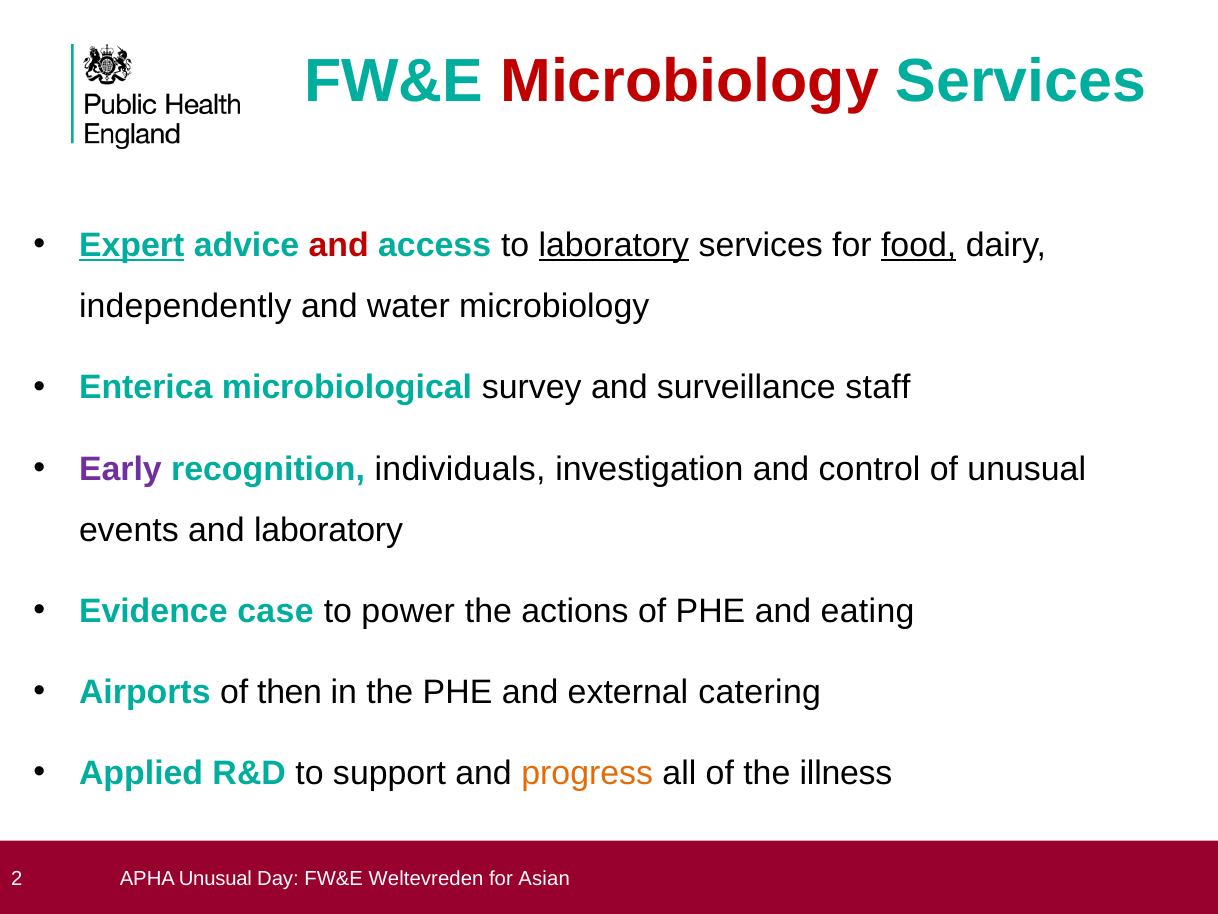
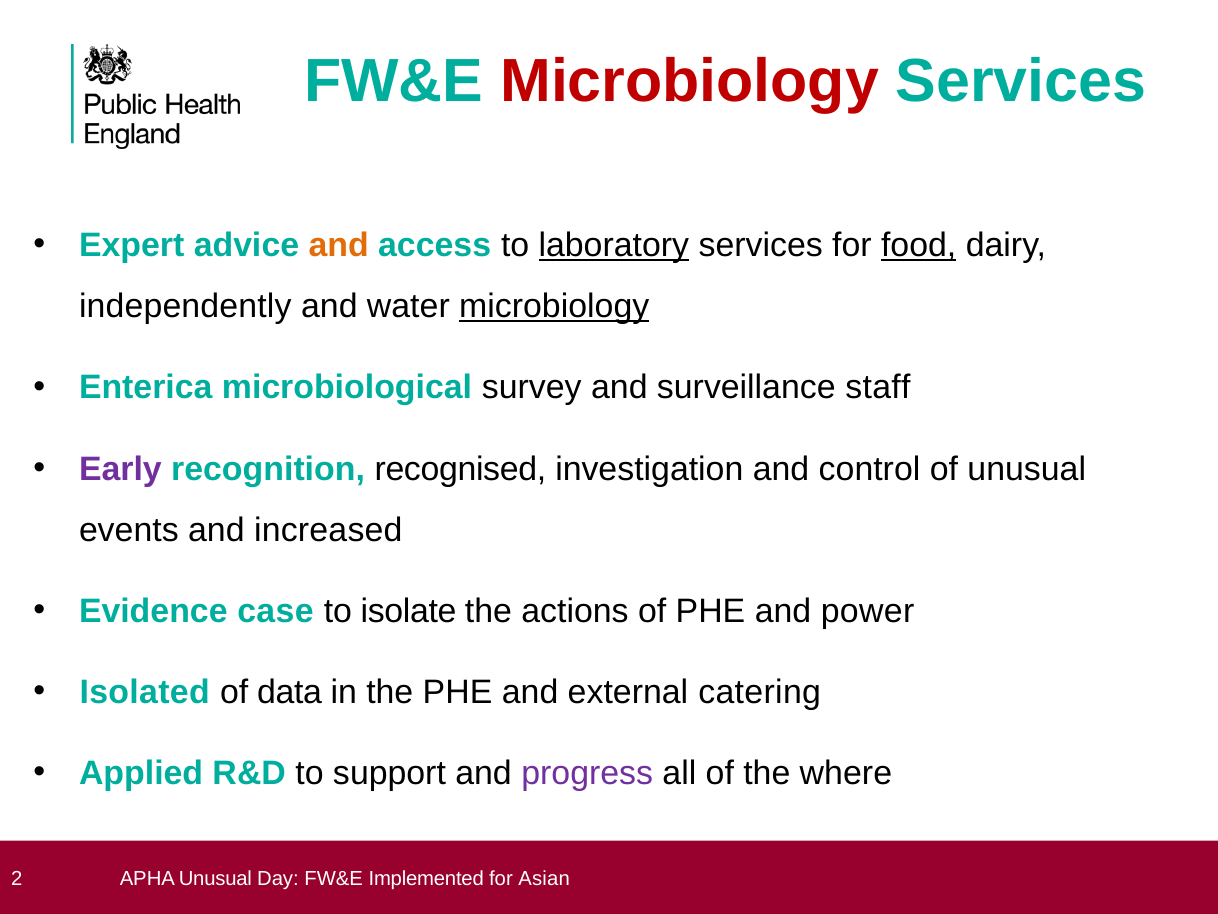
Expert underline: present -> none
and at (339, 245) colour: red -> orange
microbiology at (554, 306) underline: none -> present
individuals: individuals -> recognised
and laboratory: laboratory -> increased
power: power -> isolate
eating: eating -> power
Airports: Airports -> Isolated
then: then -> data
progress colour: orange -> purple
illness: illness -> where
Weltevreden: Weltevreden -> Implemented
